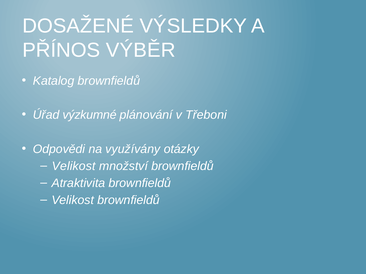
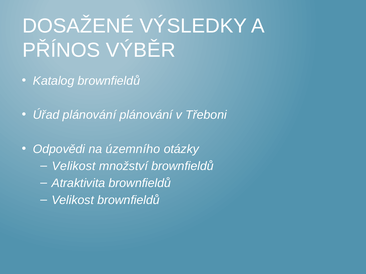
Úřad výzkumné: výzkumné -> plánování
využívány: využívány -> územního
